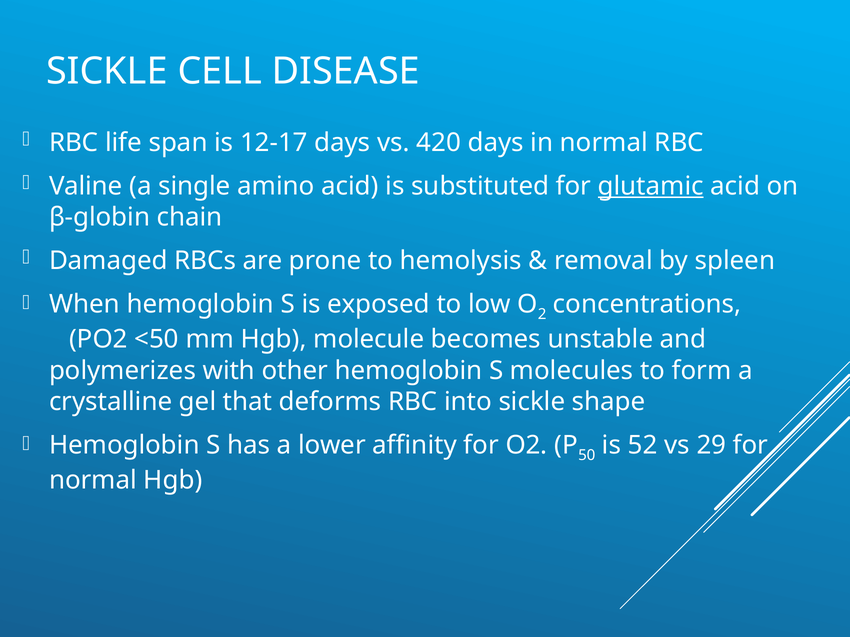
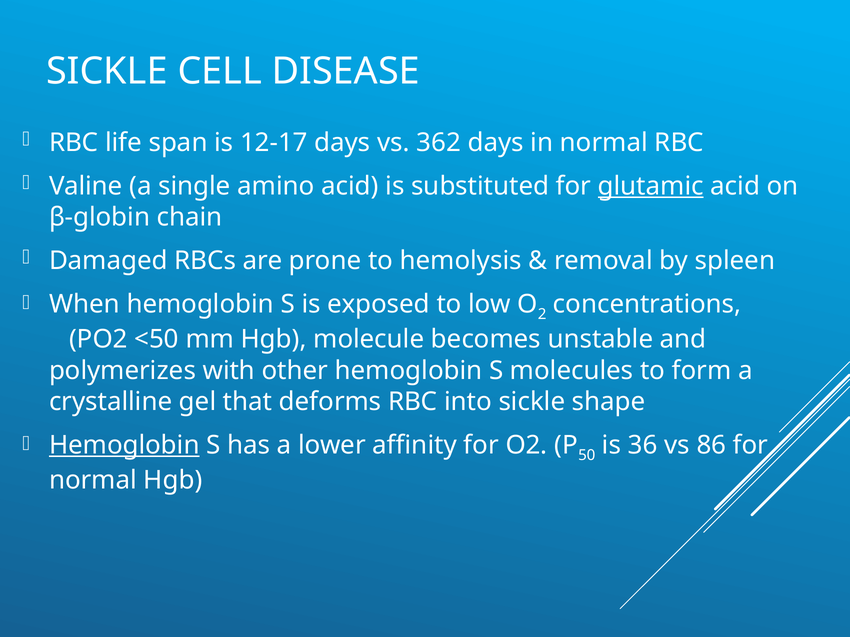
420: 420 -> 362
Hemoglobin at (124, 445) underline: none -> present
52: 52 -> 36
29: 29 -> 86
